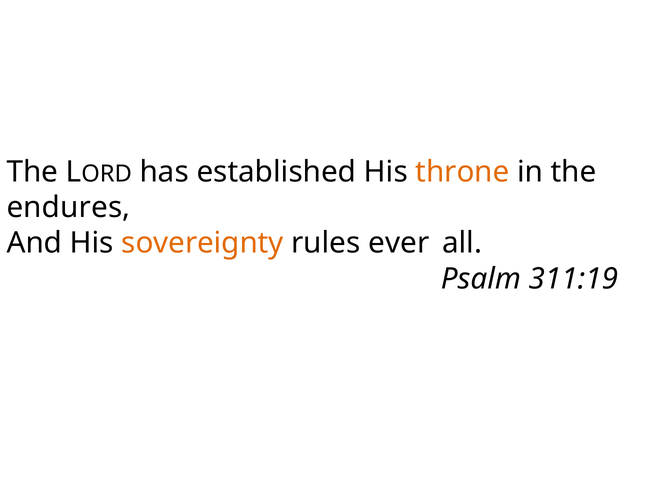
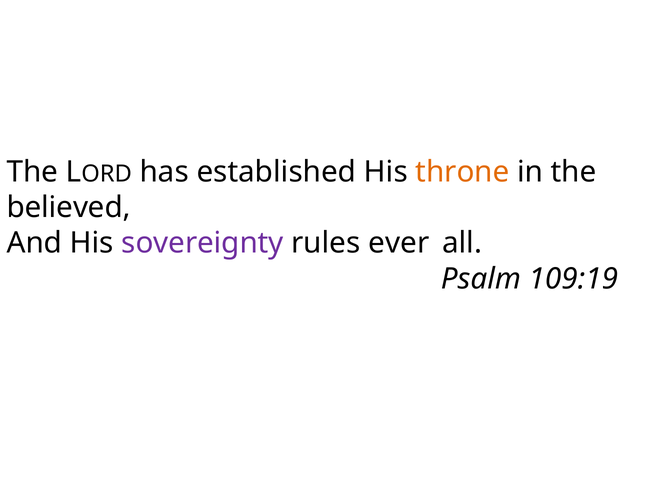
endures: endures -> believed
sovereignty colour: orange -> purple
311:19: 311:19 -> 109:19
